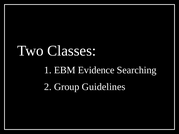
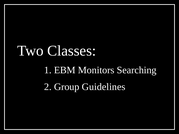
Evidence: Evidence -> Monitors
